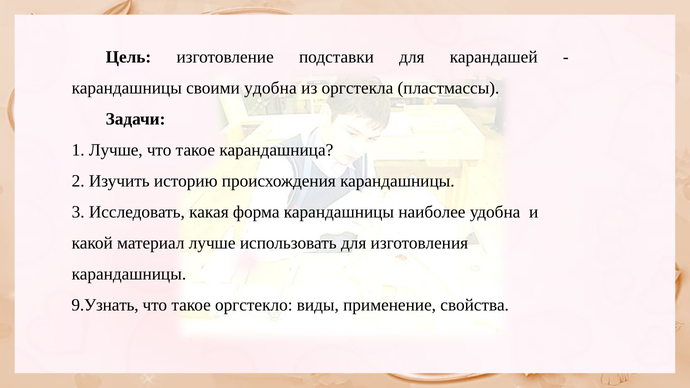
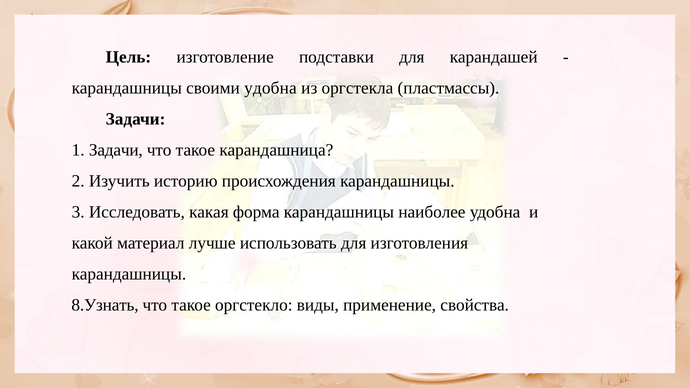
1 Лучше: Лучше -> Задачи
9.Узнать: 9.Узнать -> 8.Узнать
